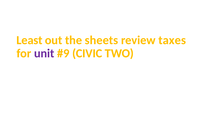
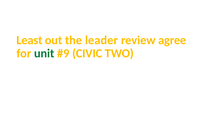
sheets: sheets -> leader
taxes: taxes -> agree
unit colour: purple -> green
